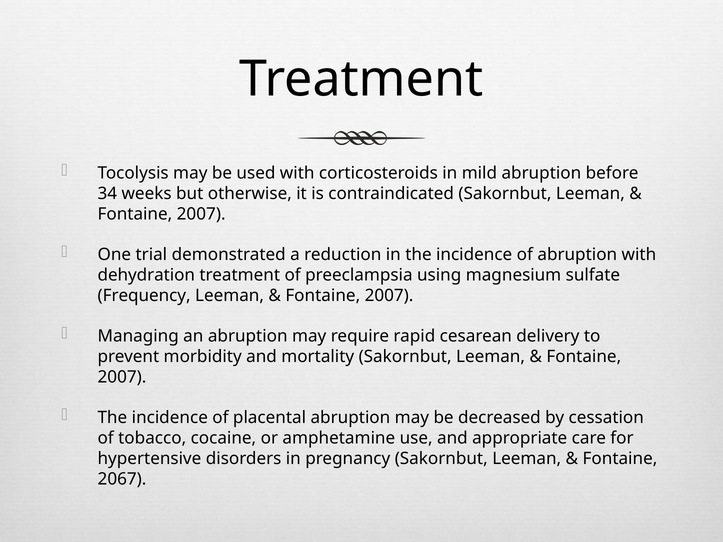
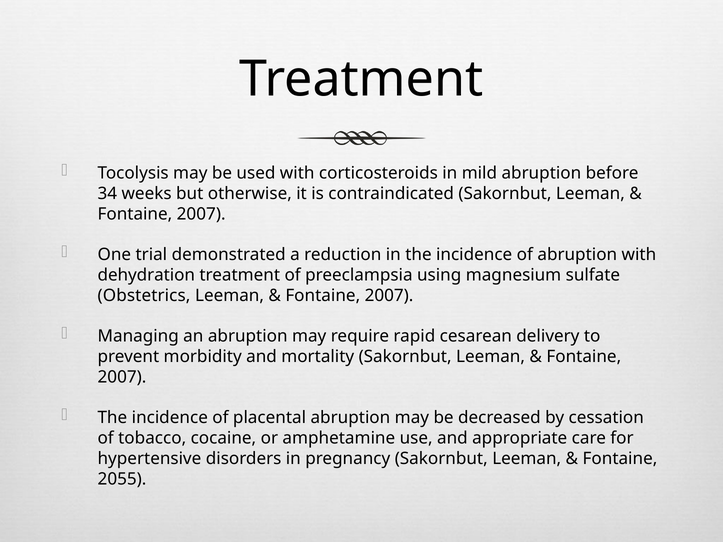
Frequency: Frequency -> Obstetrics
2067: 2067 -> 2055
